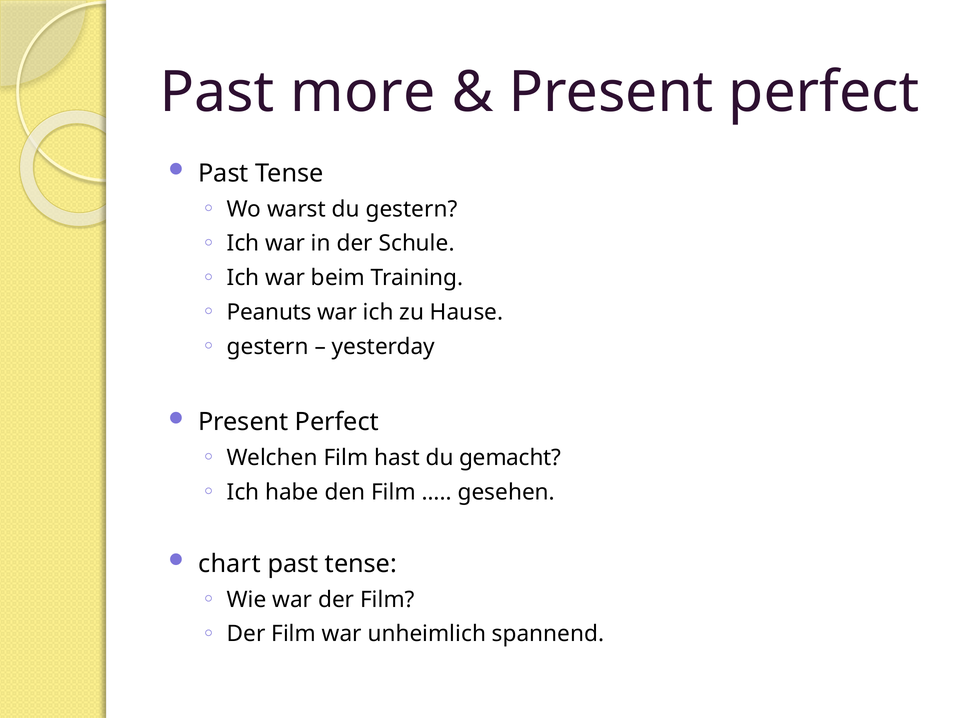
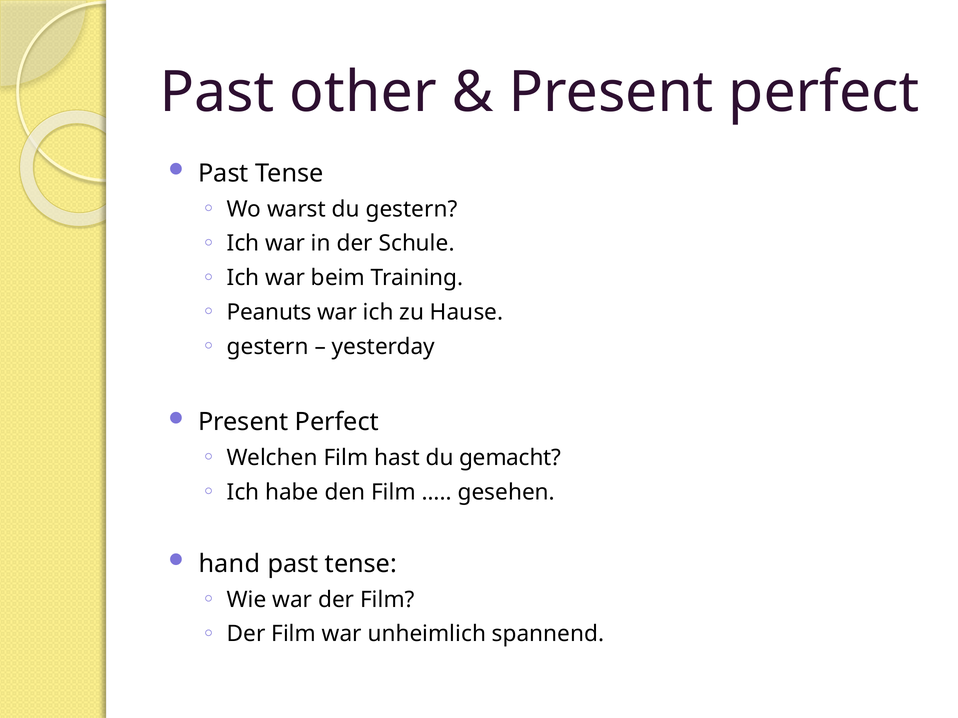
more: more -> other
chart: chart -> hand
